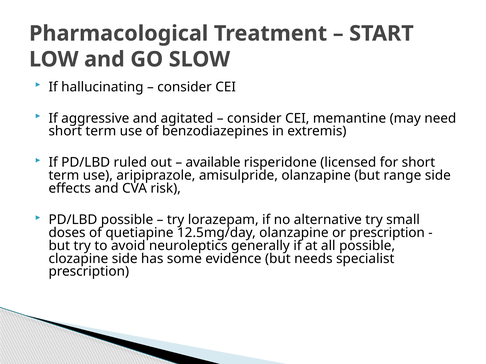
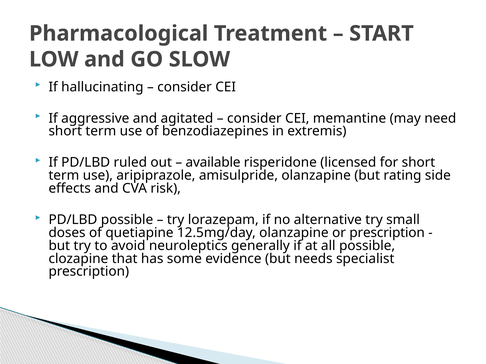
range: range -> rating
clozapine side: side -> that
